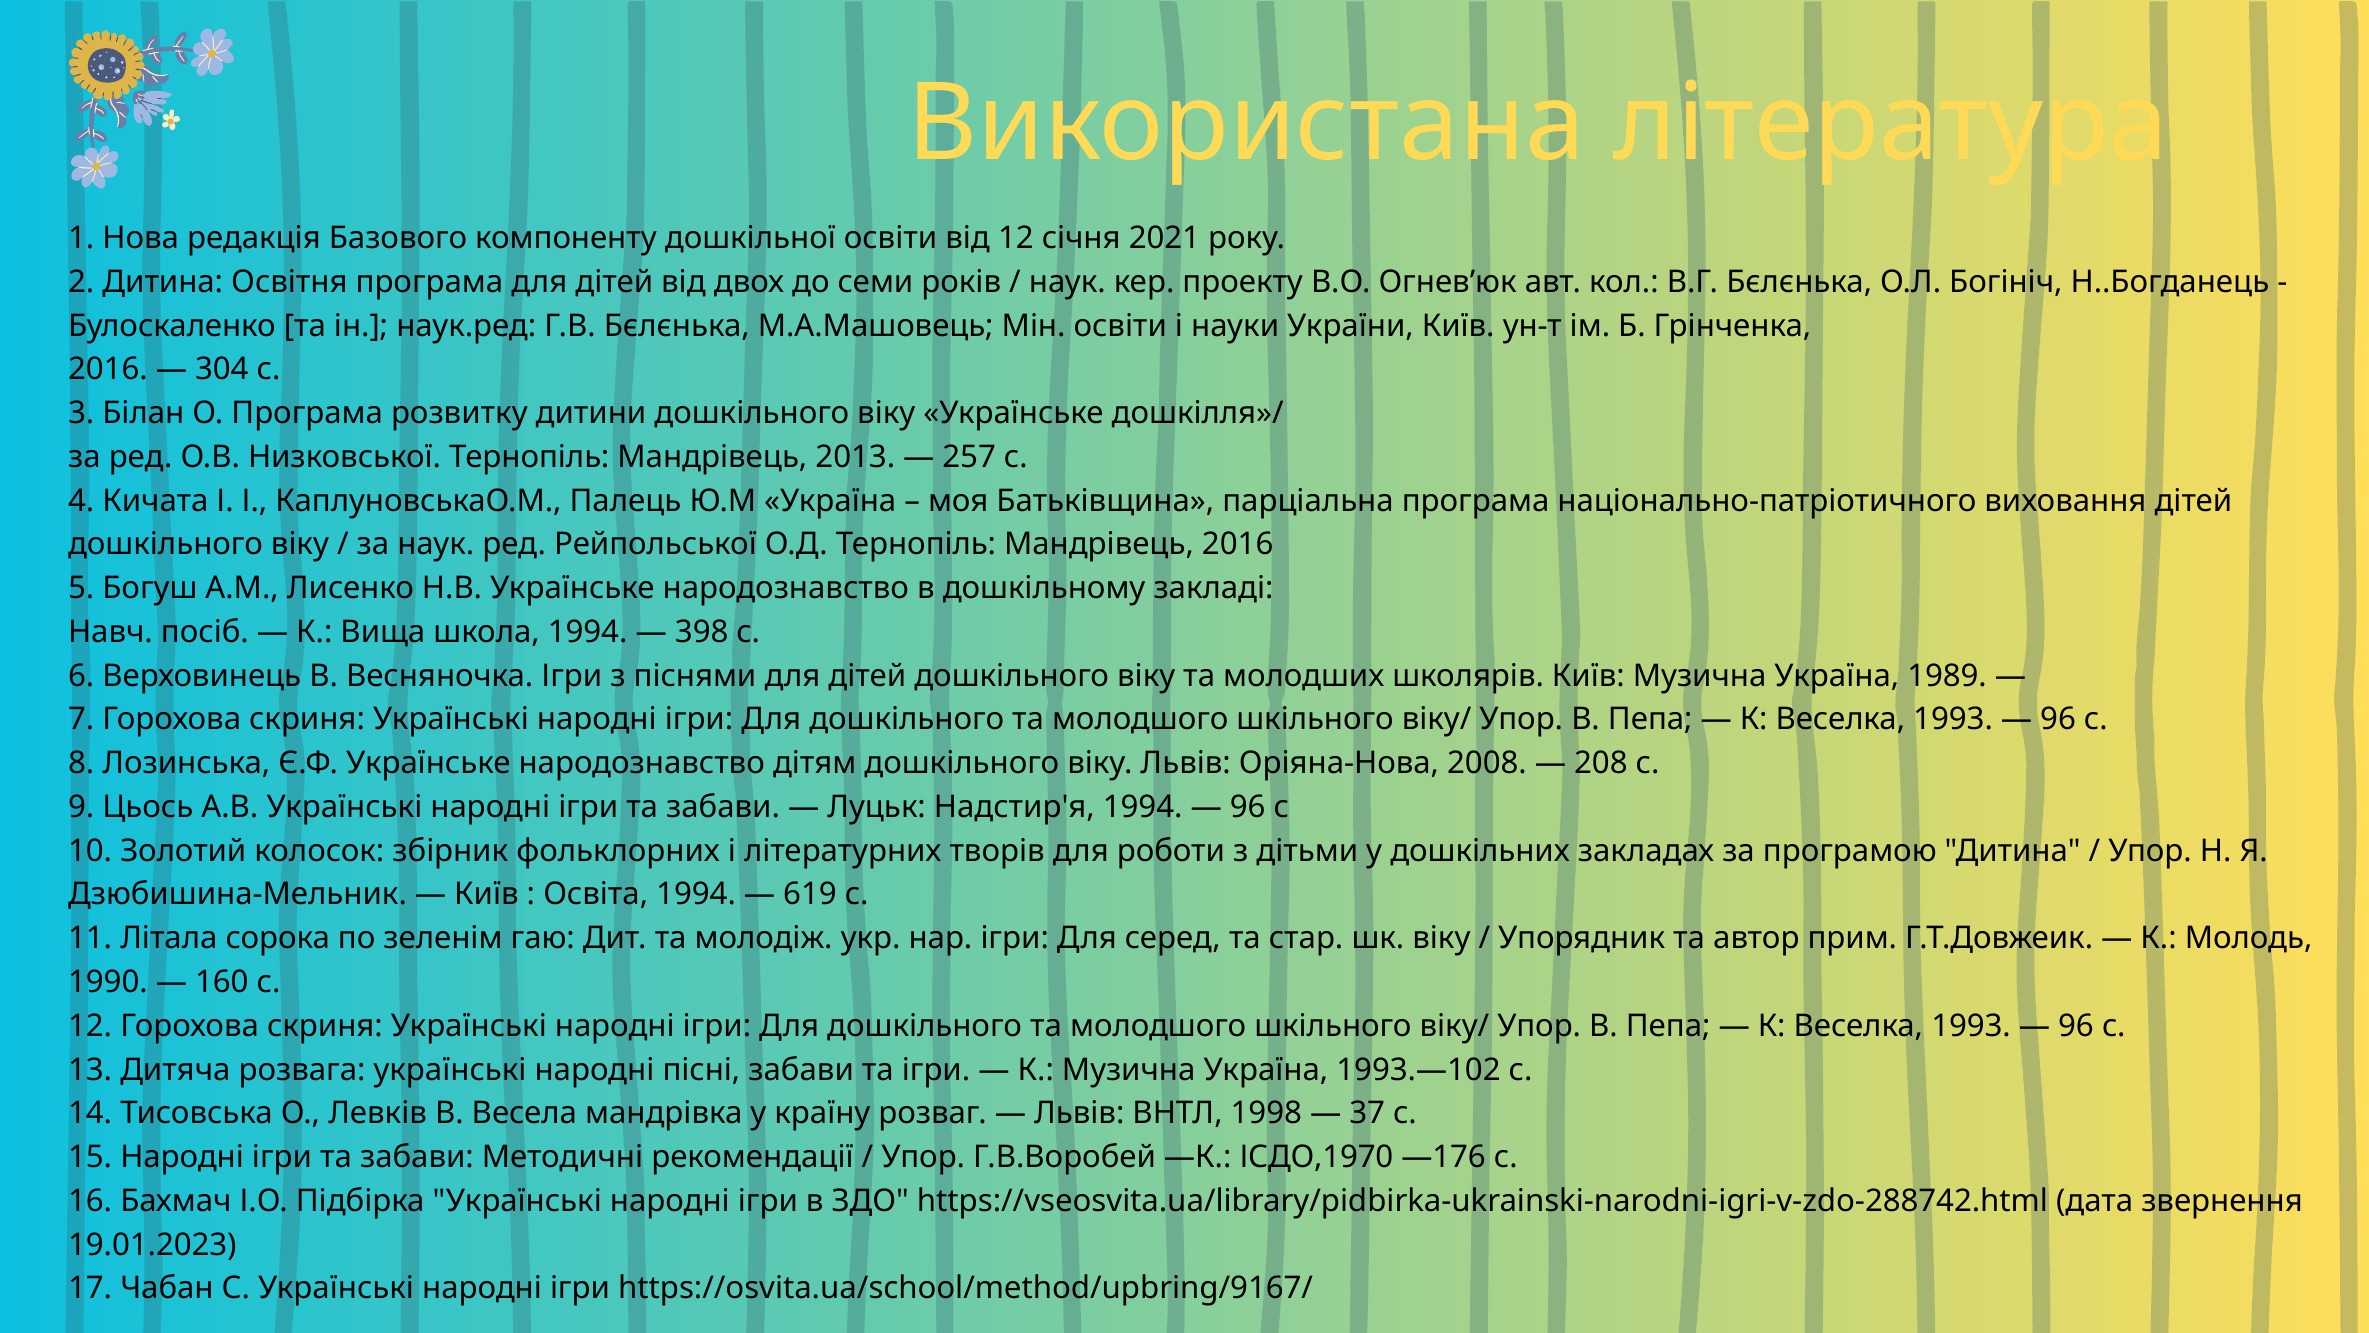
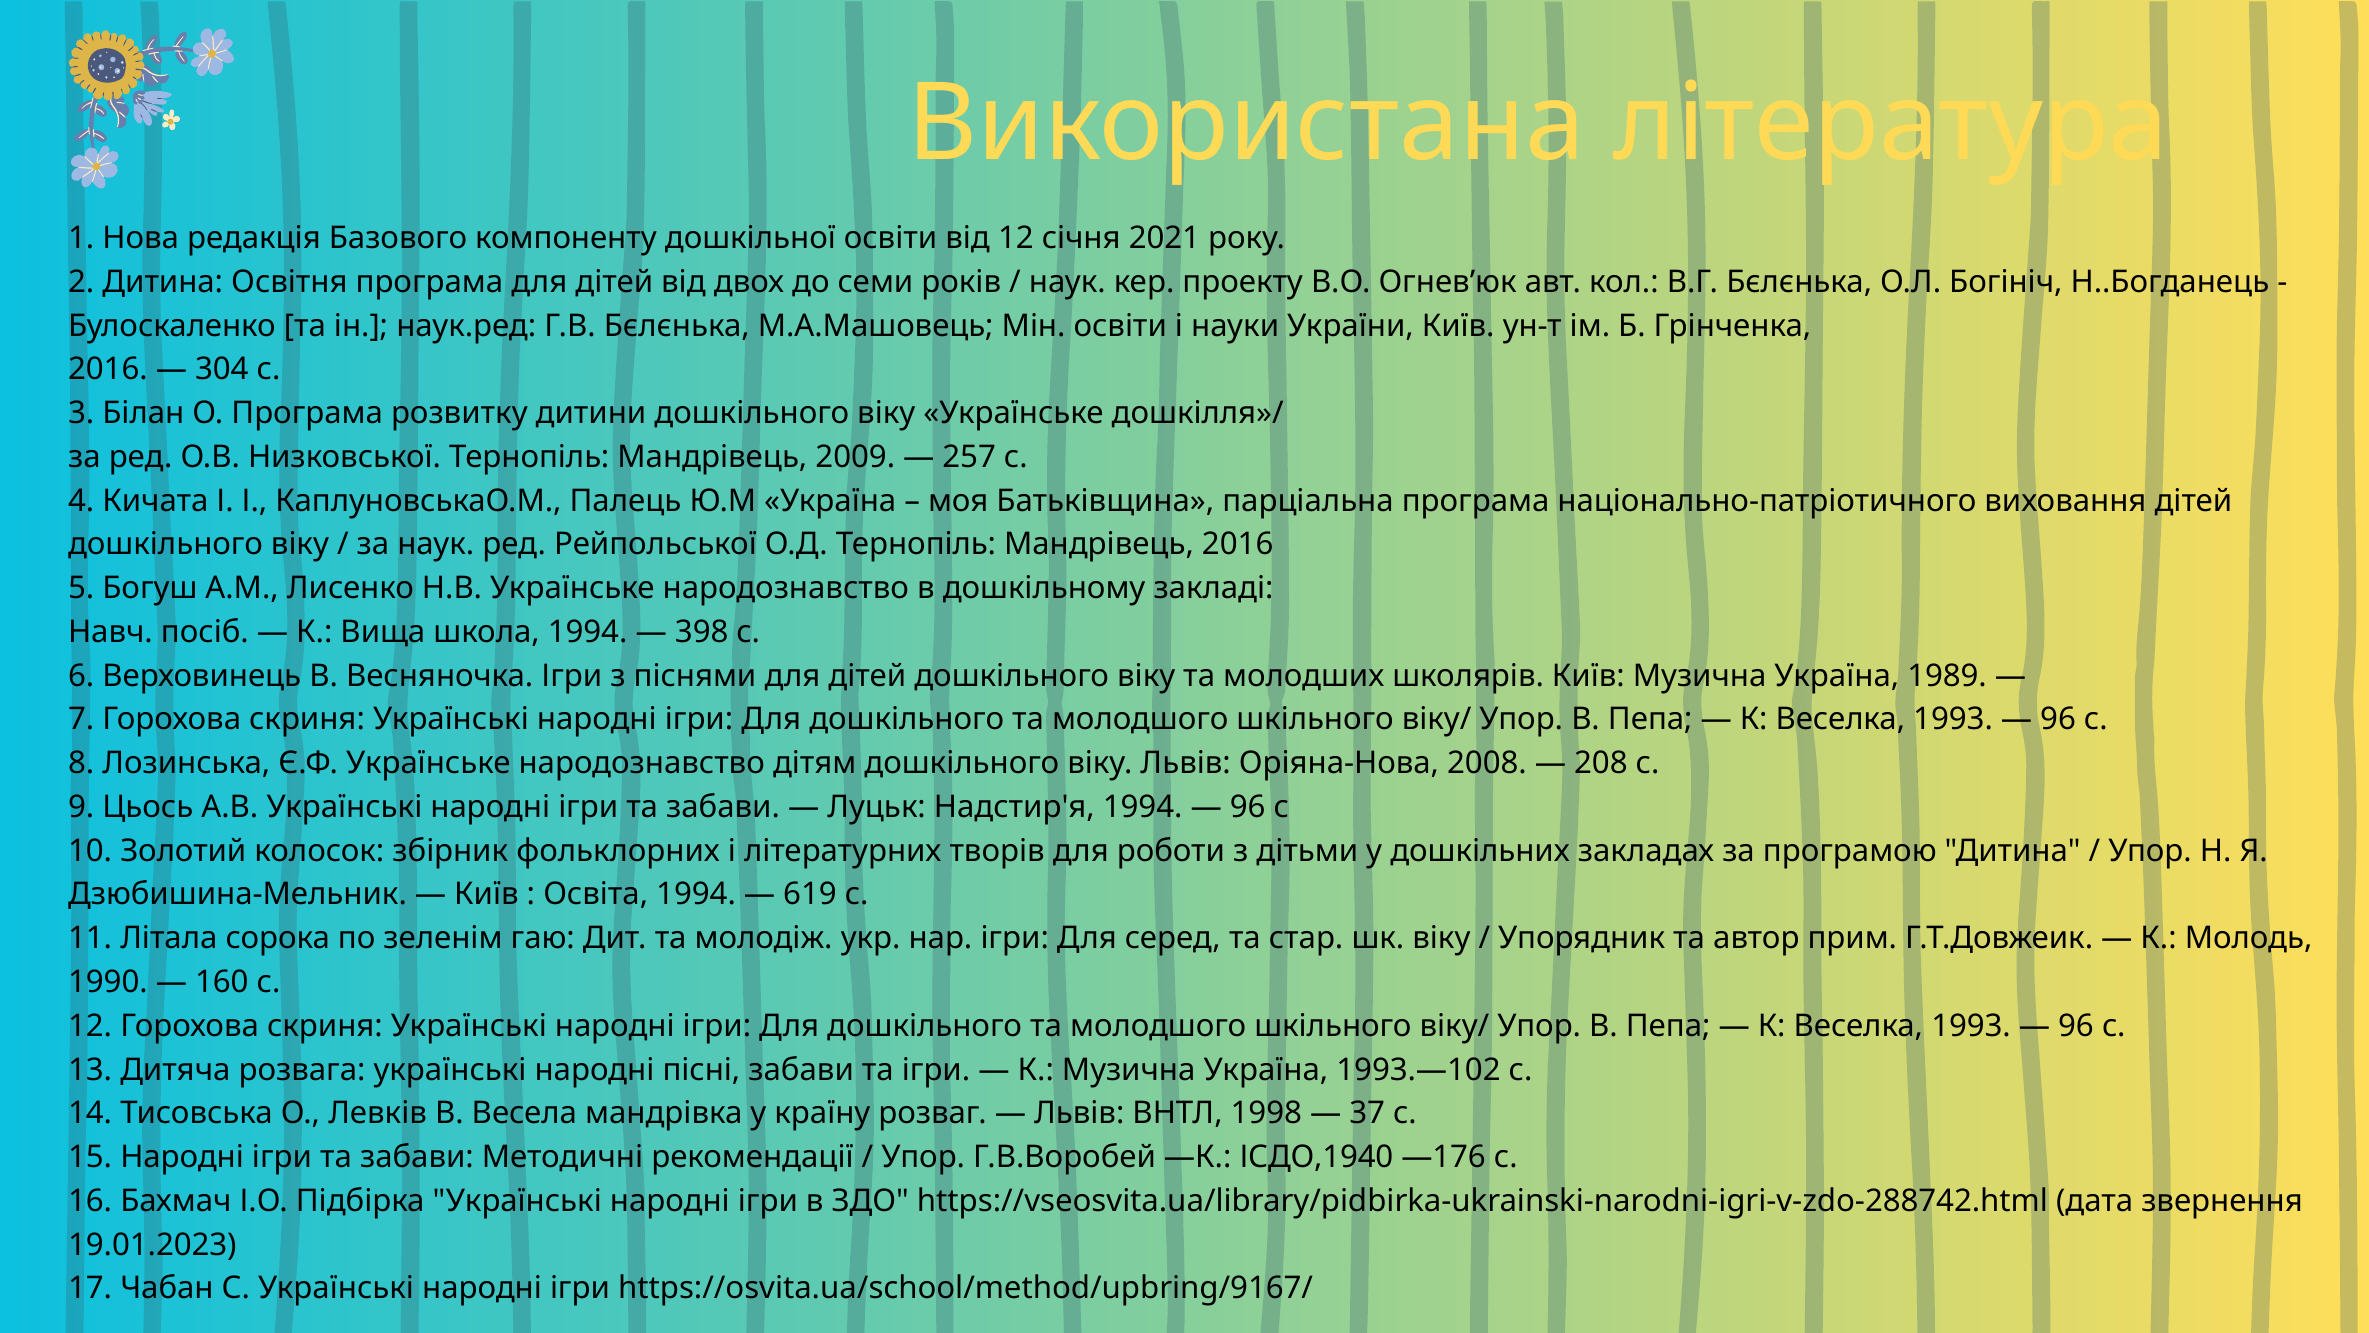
2013: 2013 -> 2009
ІСДО,1970: ІСДО,1970 -> ІСДО,1940
